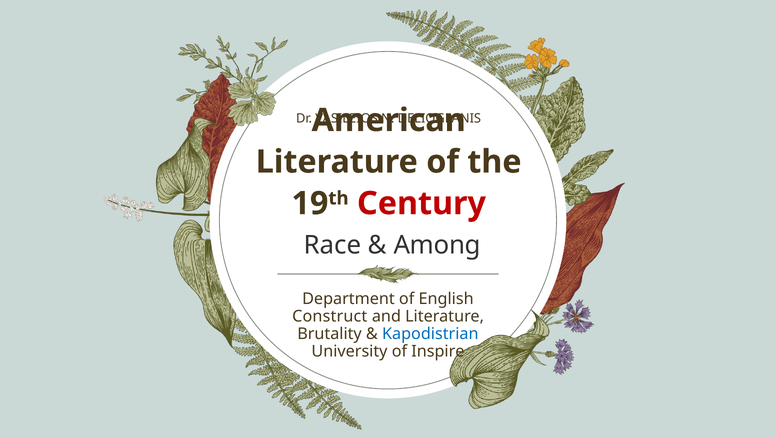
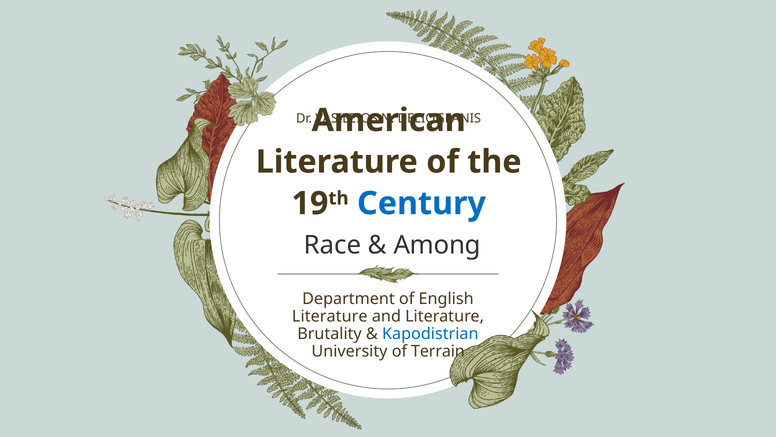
Century colour: red -> blue
Construct at (330, 316): Construct -> Literature
Inspire: Inspire -> Terrain
